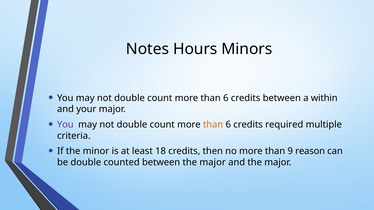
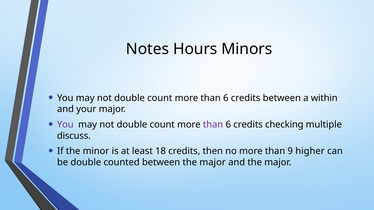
than at (213, 125) colour: orange -> purple
required: required -> checking
criteria: criteria -> discuss
reason: reason -> higher
